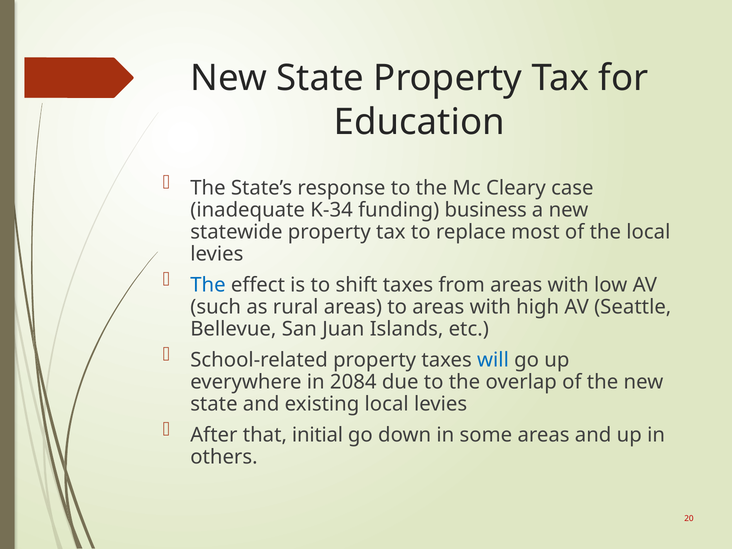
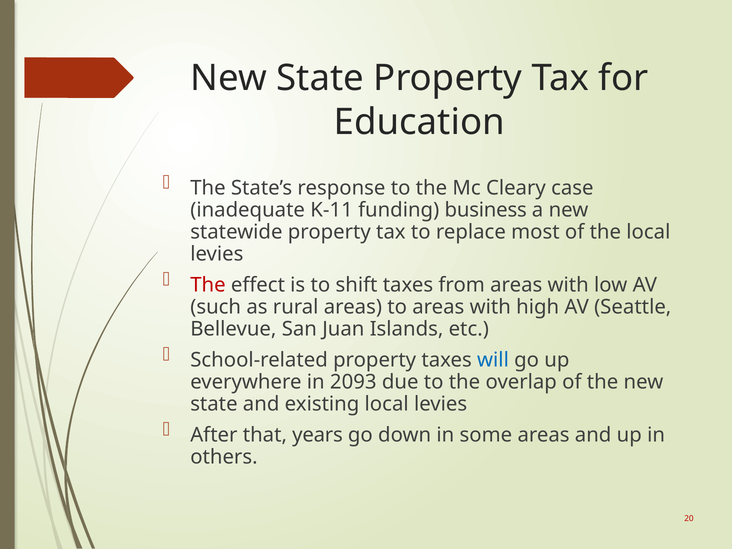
K-34: K-34 -> K-11
The at (208, 285) colour: blue -> red
2084: 2084 -> 2093
initial: initial -> years
